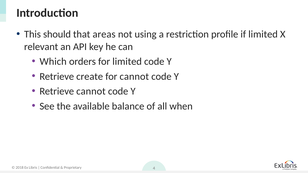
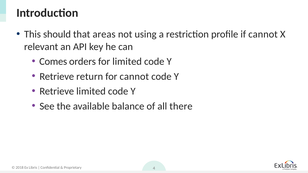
if limited: limited -> cannot
Which: Which -> Comes
create: create -> return
Retrieve cannot: cannot -> limited
when: when -> there
